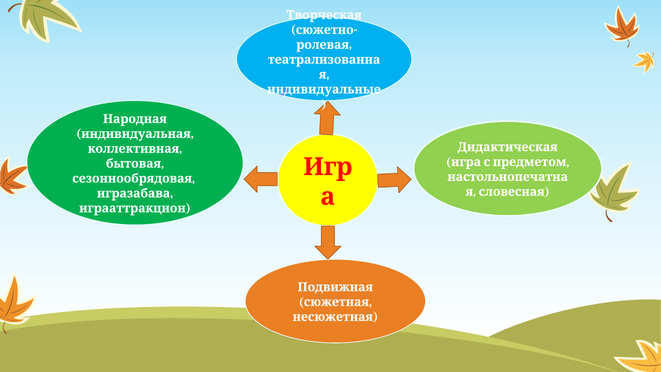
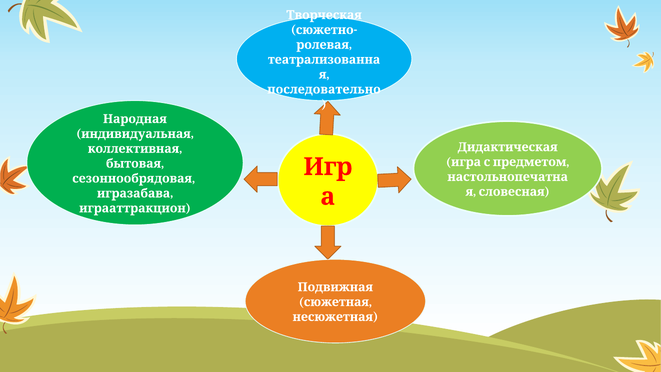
индивидуальные: индивидуальные -> последовательно
